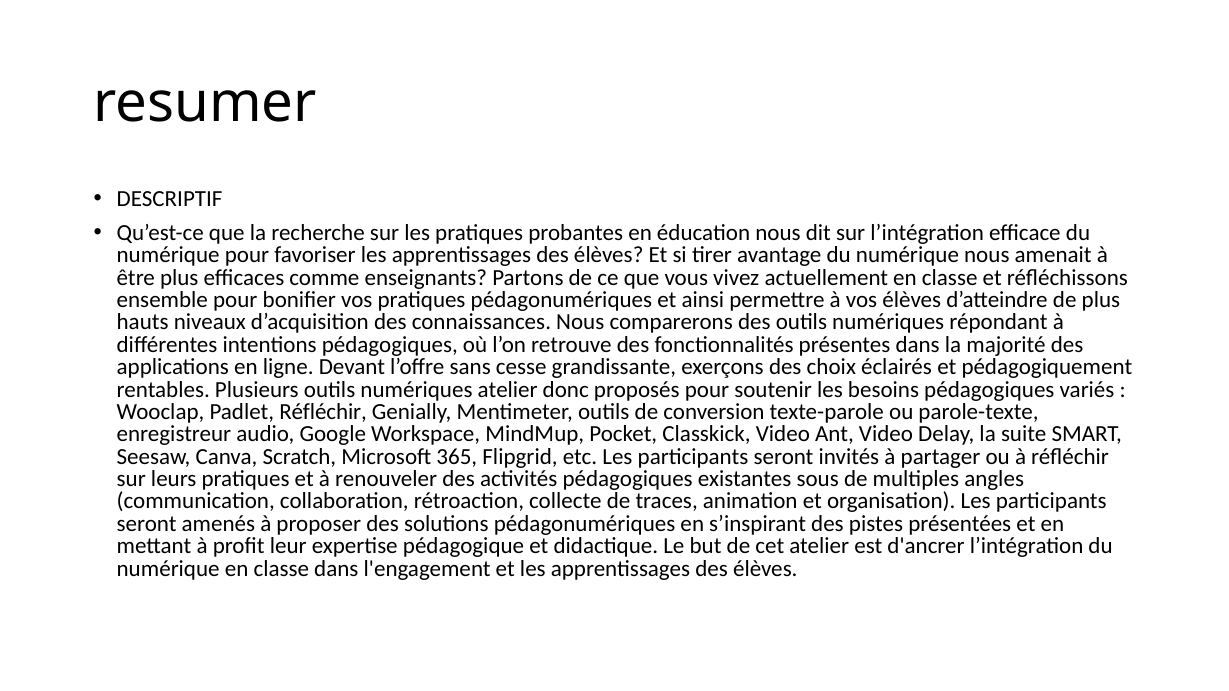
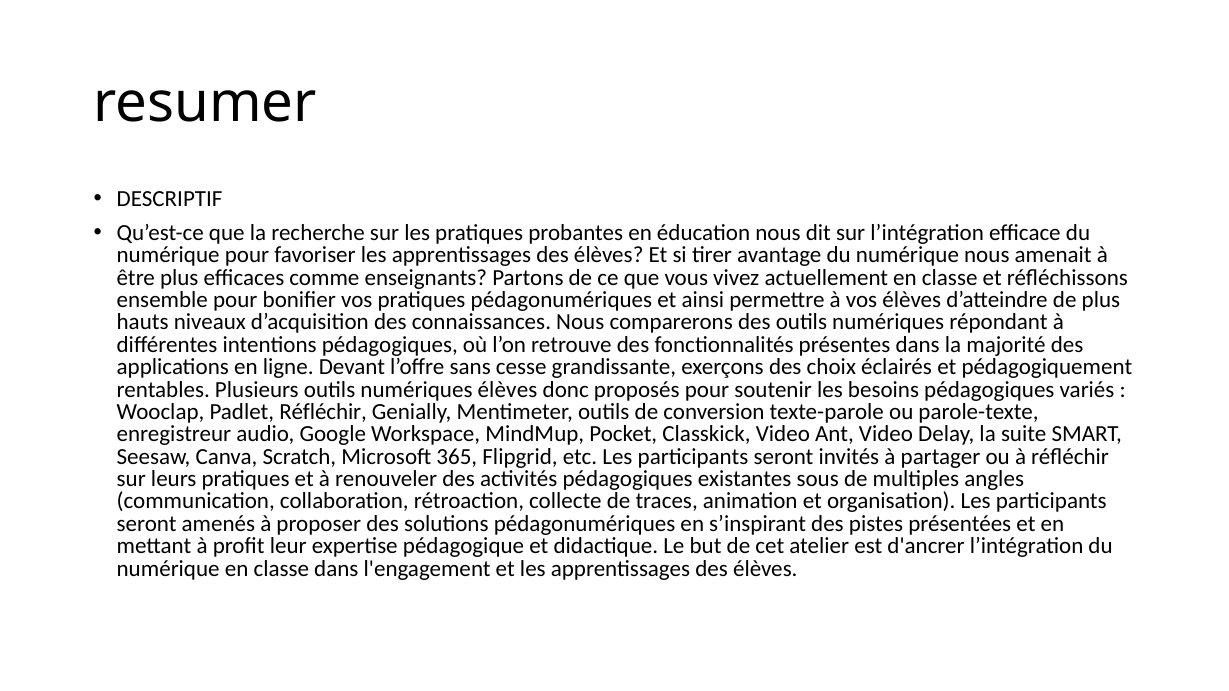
numériques atelier: atelier -> élèves
